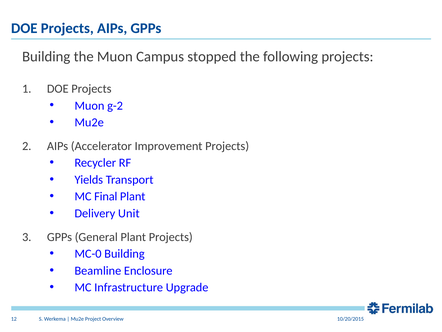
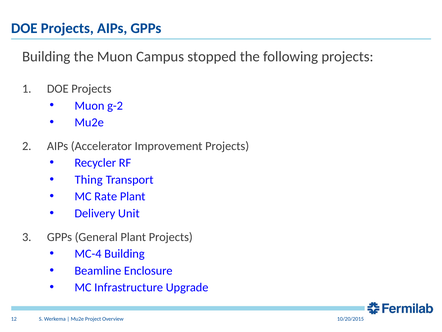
Yields: Yields -> Thing
Final: Final -> Rate
MC-0: MC-0 -> MC-4
